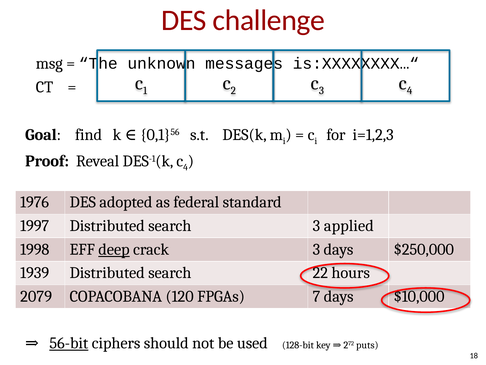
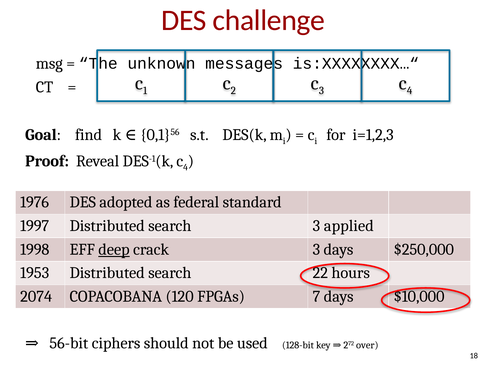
1939: 1939 -> 1953
2079: 2079 -> 2074
56-bit underline: present -> none
puts: puts -> over
